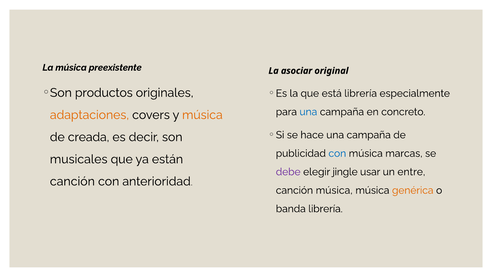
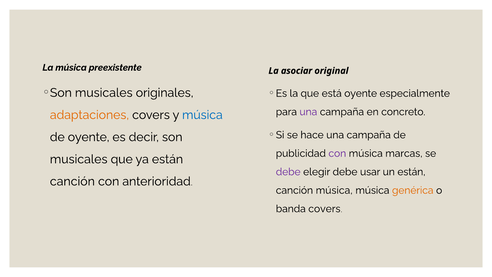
productos at (104, 93): productos -> musicales
está librería: librería -> oyente
una at (308, 112) colour: blue -> purple
música at (202, 115) colour: orange -> blue
de creada: creada -> oyente
con at (337, 153) colour: blue -> purple
elegir jingle: jingle -> debe
un entre: entre -> están
banda librería: librería -> covers
